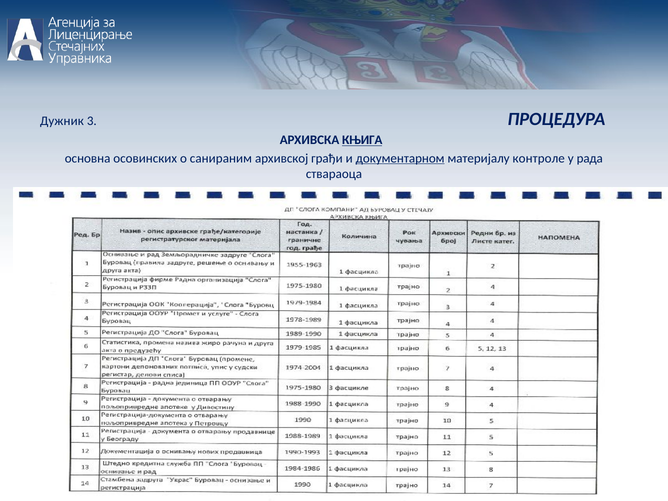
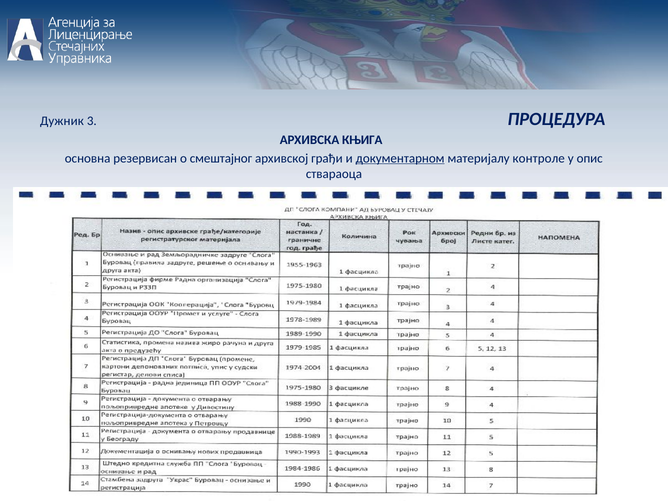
КЊИГА underline: present -> none
осовинских: осовинских -> резервисан
санираним: санираним -> смештајног
рада: рада -> опис
